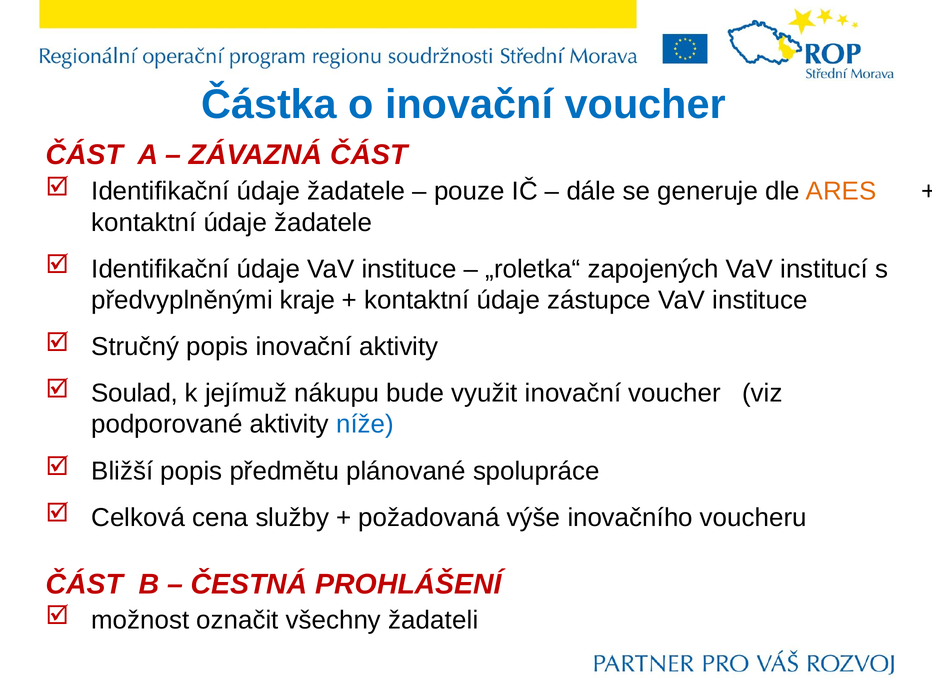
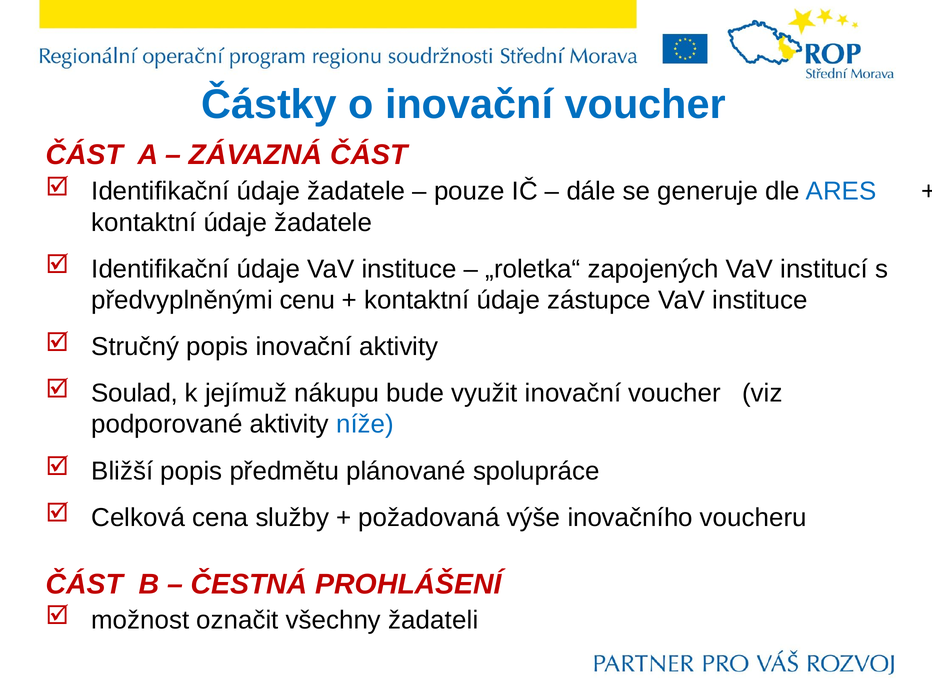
Částka: Částka -> Částky
ARES colour: orange -> blue
kraje: kraje -> cenu
